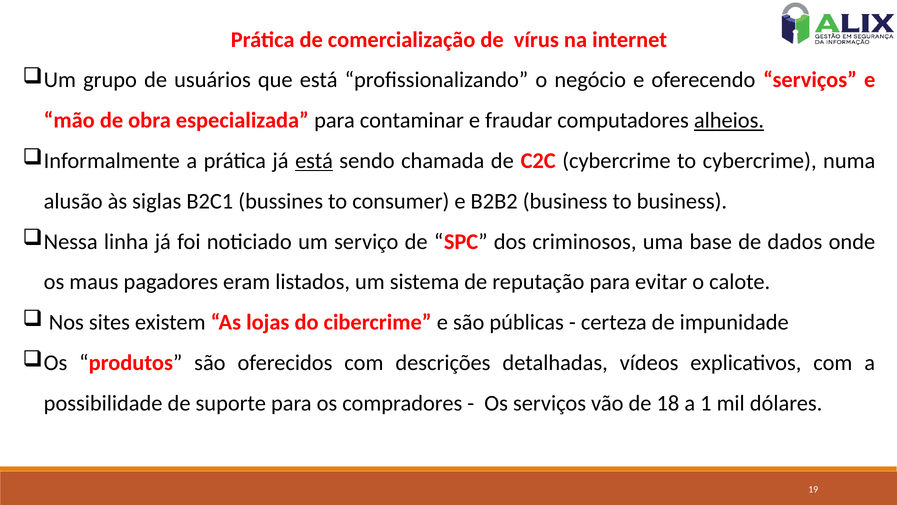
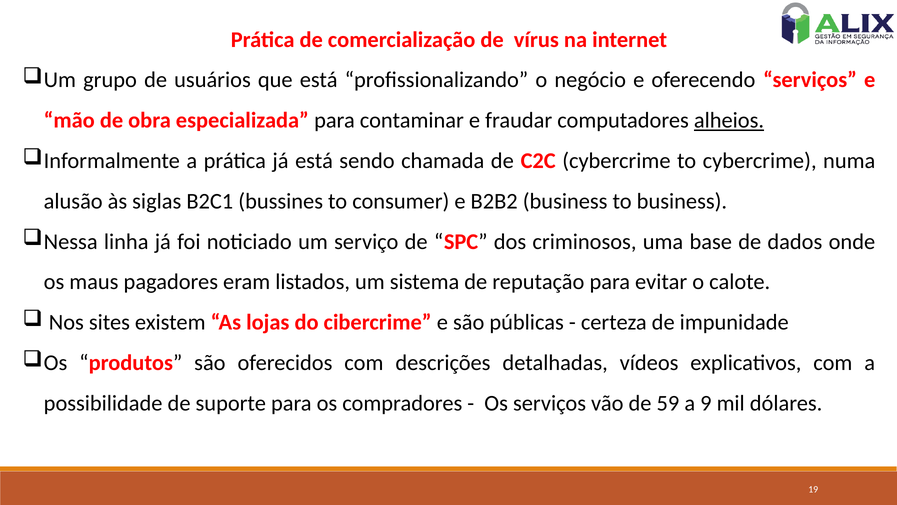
está at (314, 161) underline: present -> none
18: 18 -> 59
1: 1 -> 9
